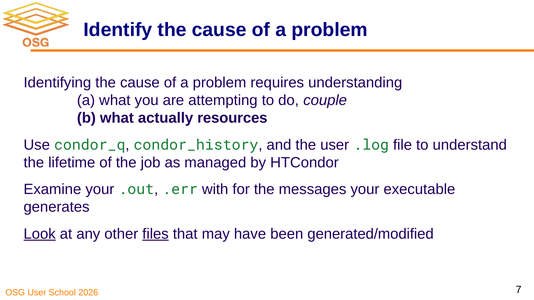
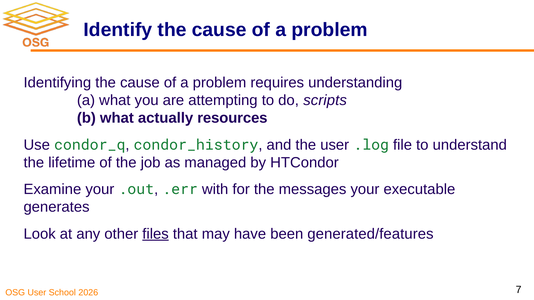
couple: couple -> scripts
Look underline: present -> none
generated/modified: generated/modified -> generated/features
